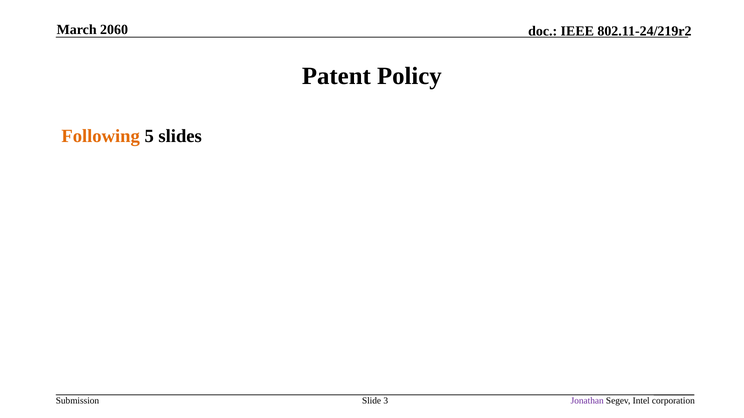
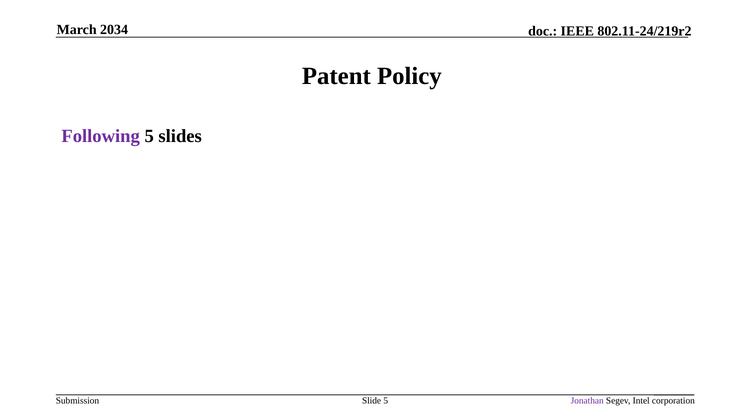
2060: 2060 -> 2034
Following colour: orange -> purple
Slide 3: 3 -> 5
